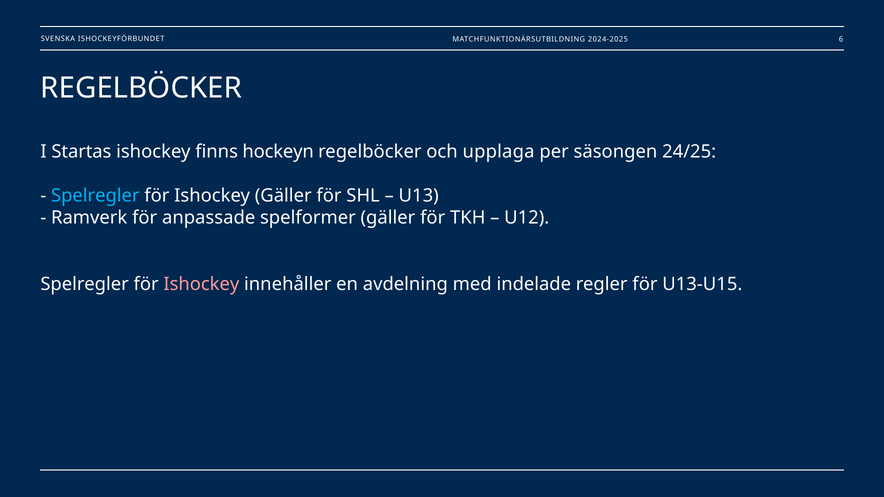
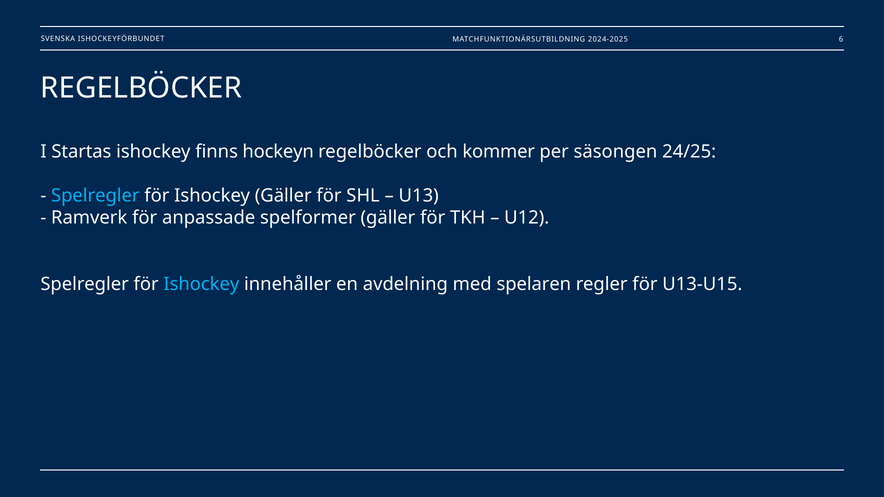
upplaga: upplaga -> kommer
Ishockey at (201, 284) colour: pink -> light blue
indelade: indelade -> spelaren
